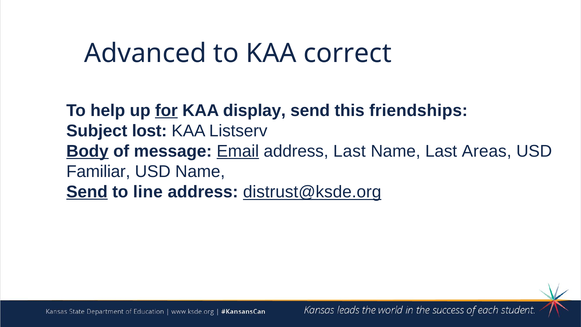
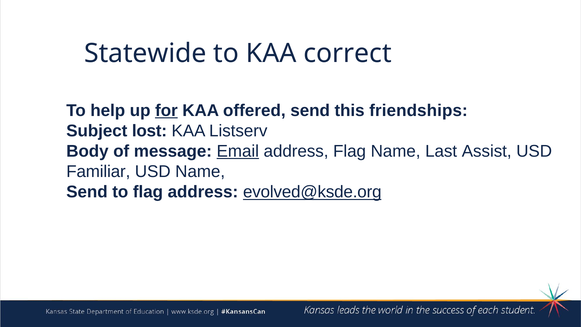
Advanced: Advanced -> Statewide
display: display -> offered
Body underline: present -> none
address Last: Last -> Flag
Areas: Areas -> Assist
Send at (87, 192) underline: present -> none
to line: line -> flag
distrust@ksde.org: distrust@ksde.org -> evolved@ksde.org
